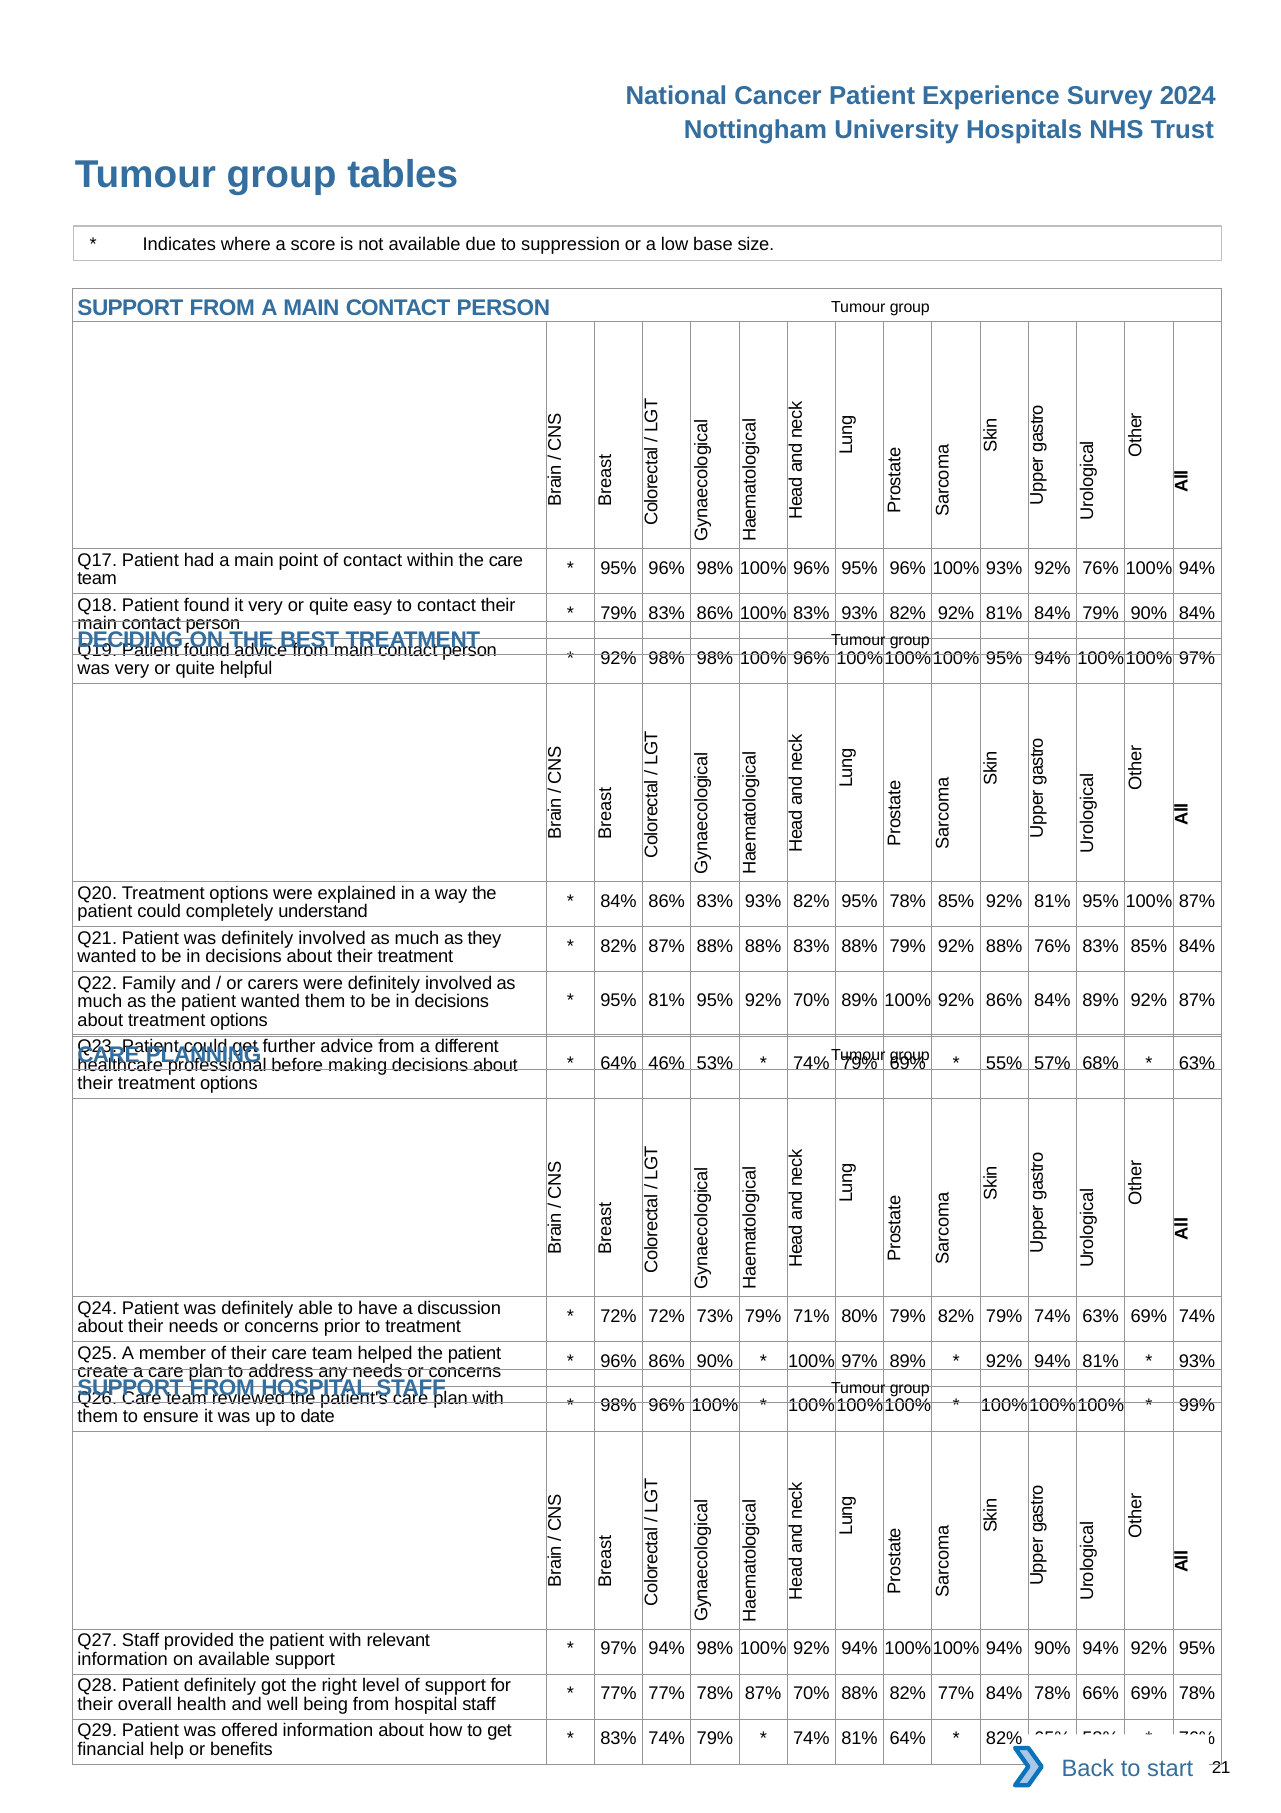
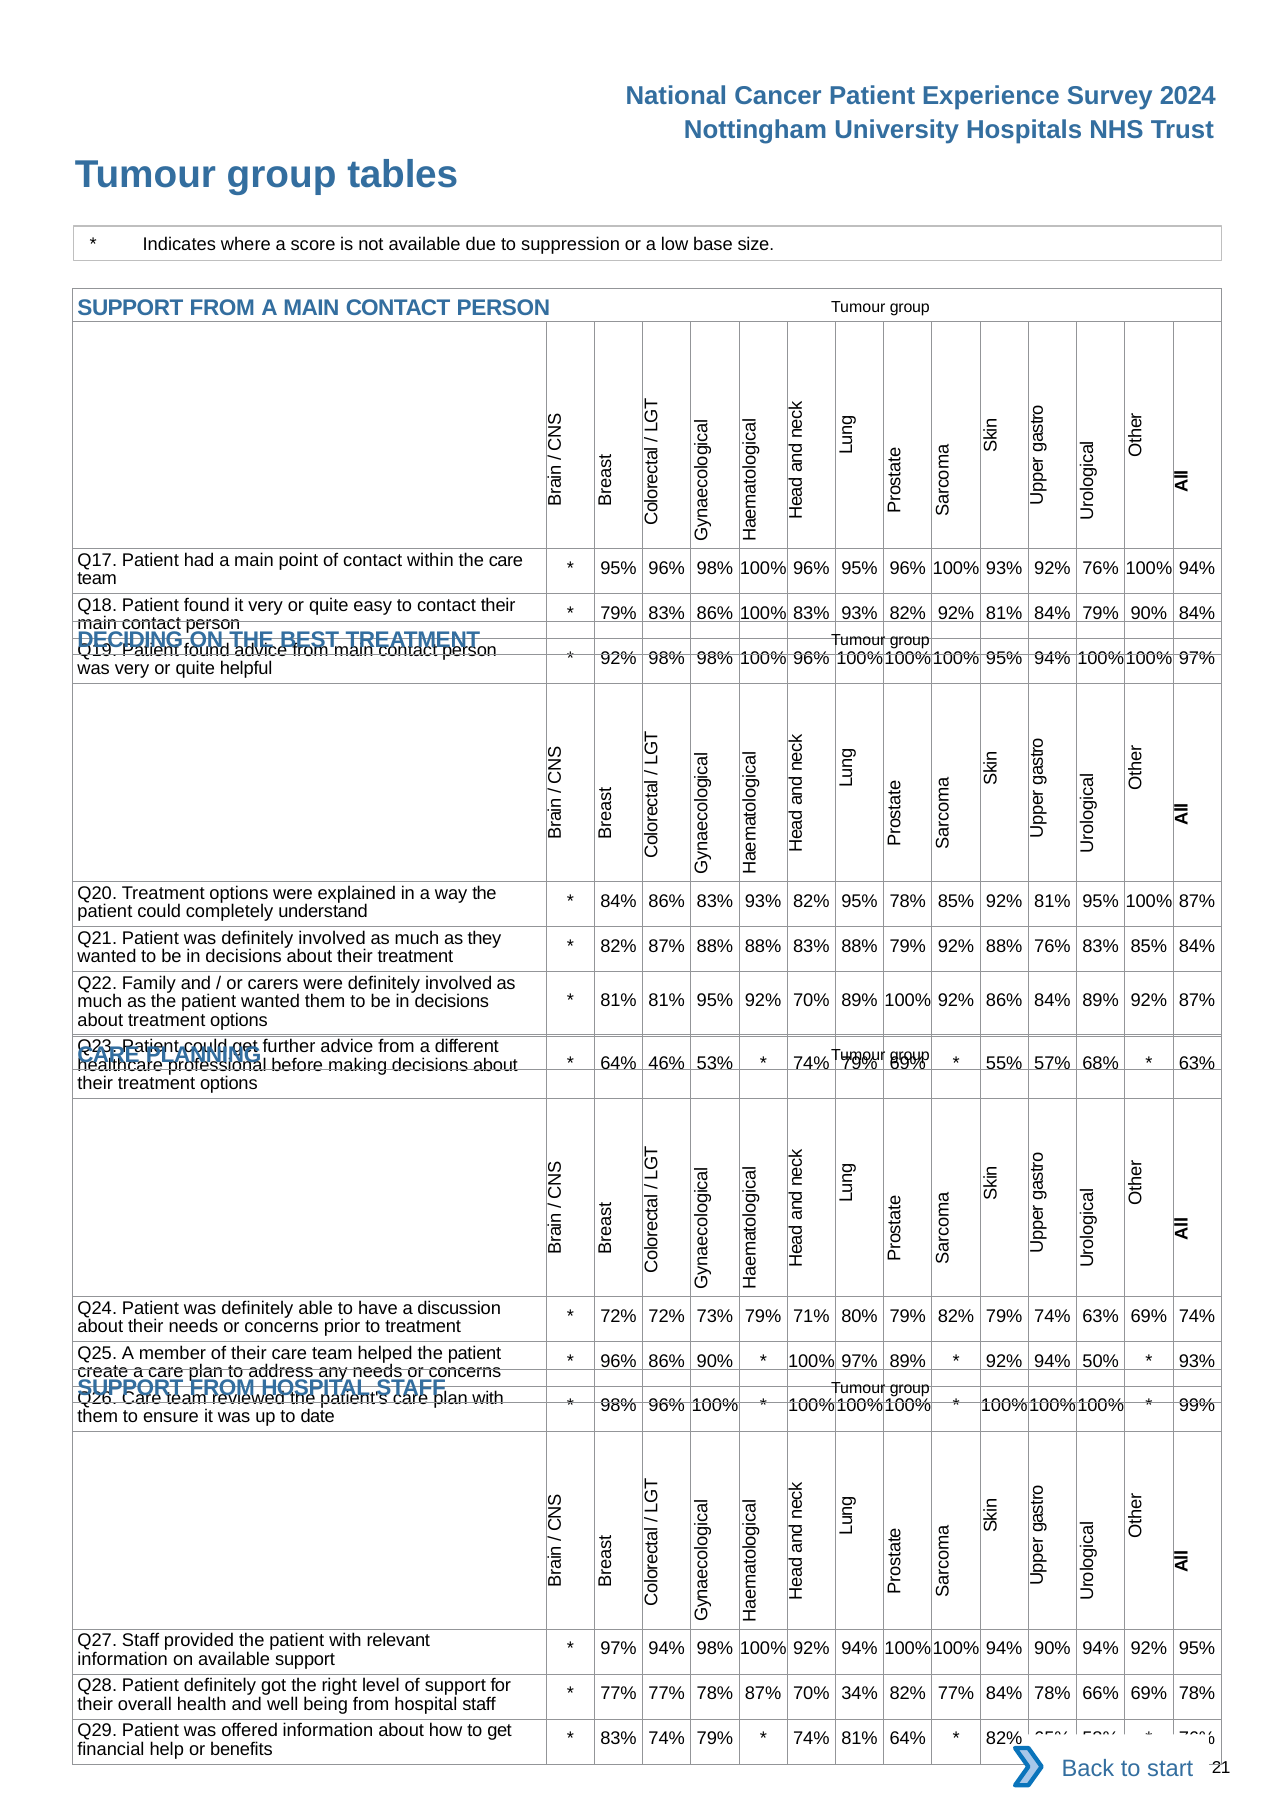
95% at (619, 1000): 95% -> 81%
94% 81%: 81% -> 50%
70% 88%: 88% -> 34%
